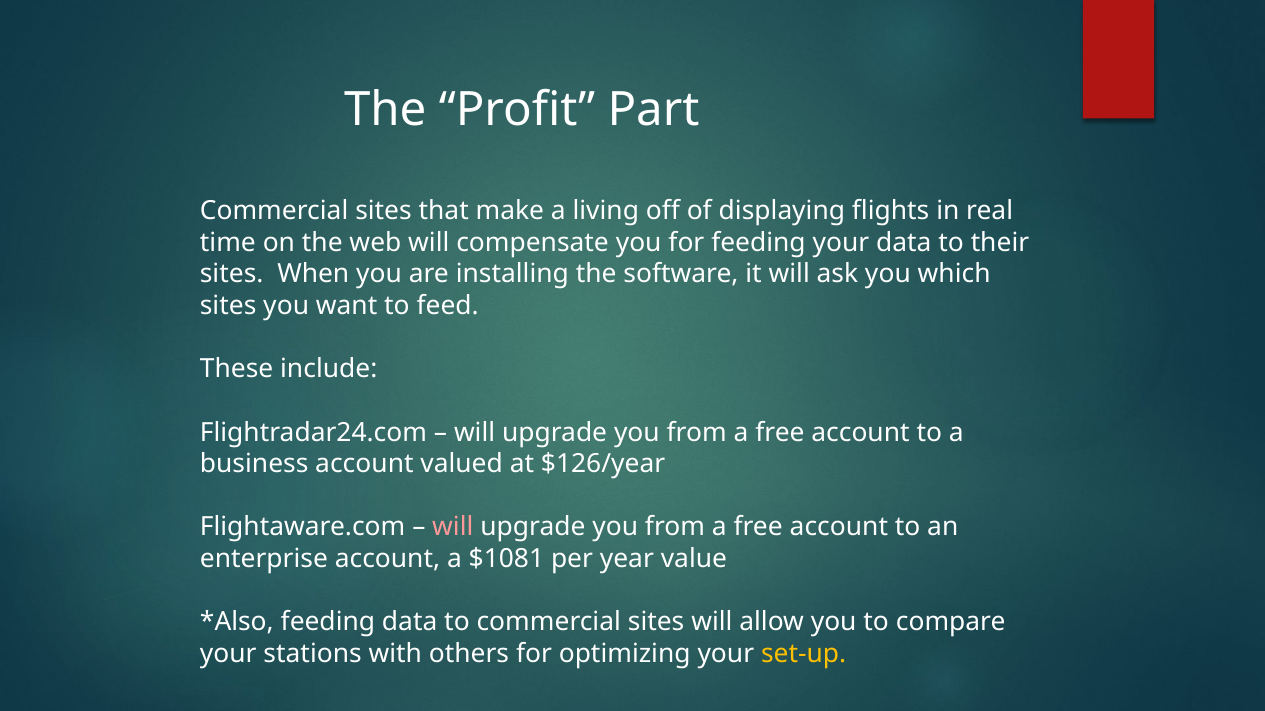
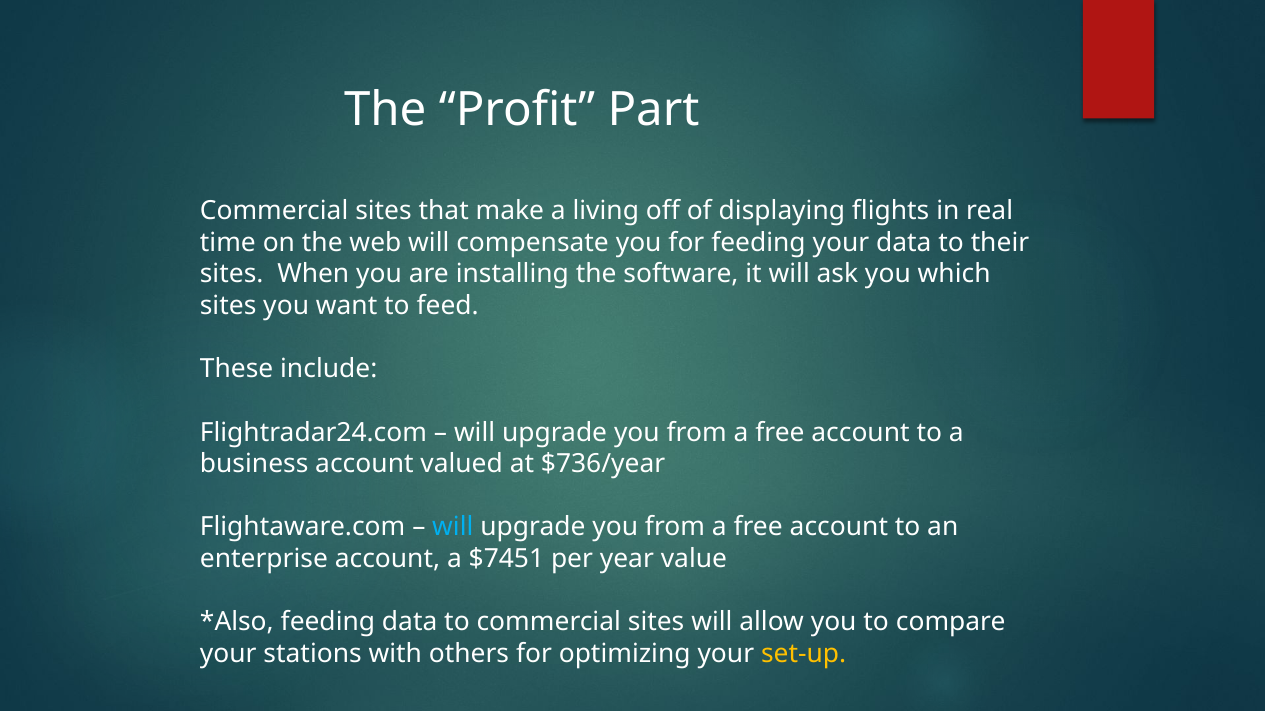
$126/year: $126/year -> $736/year
will at (453, 528) colour: pink -> light blue
$1081: $1081 -> $7451
